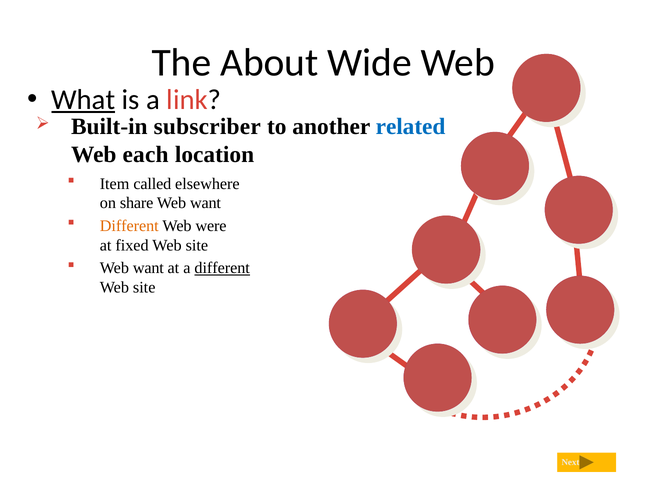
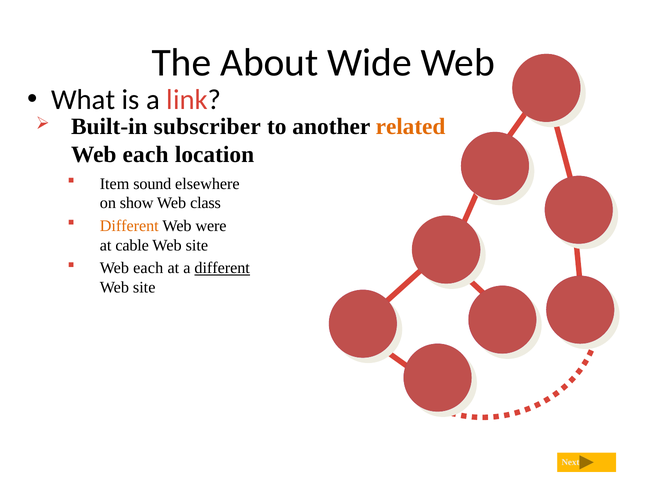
What underline: present -> none
related colour: blue -> orange
called: called -> sound
share: share -> show
want at (206, 203): want -> class
fixed: fixed -> cable
want at (148, 268): want -> each
